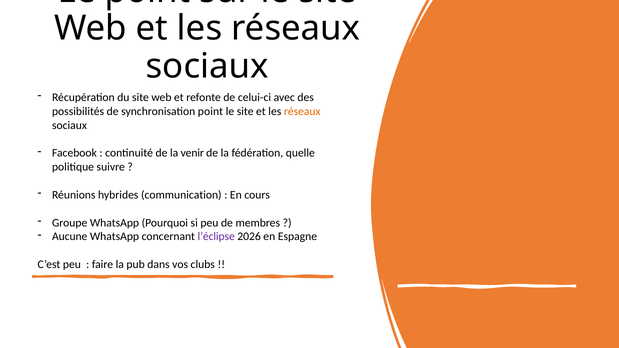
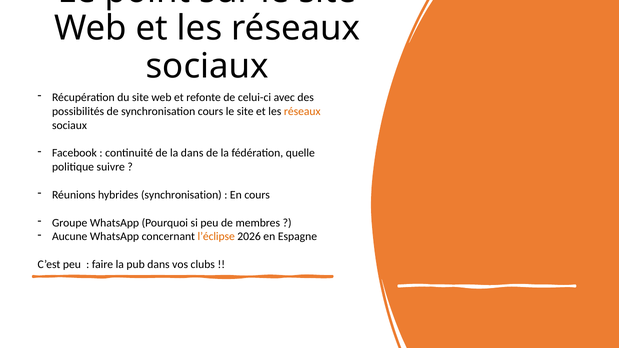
synchronisation point: point -> cours
la venir: venir -> dans
hybrides communication: communication -> synchronisation
l’éclipse colour: purple -> orange
